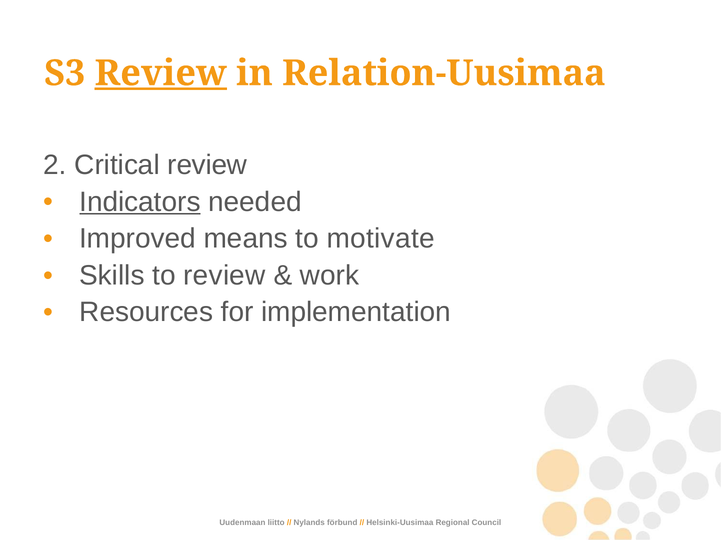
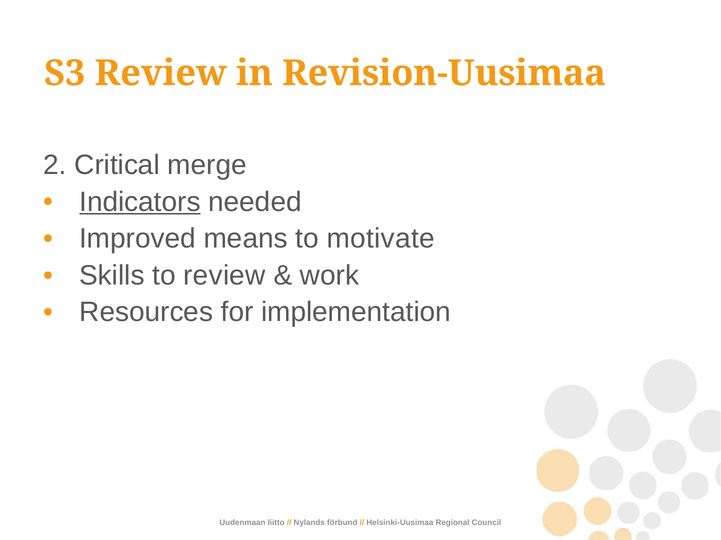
Review at (161, 73) underline: present -> none
Relation-Uusimaa: Relation-Uusimaa -> Revision-Uusimaa
Critical review: review -> merge
